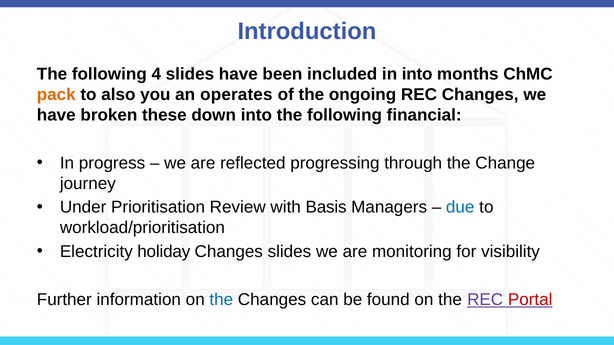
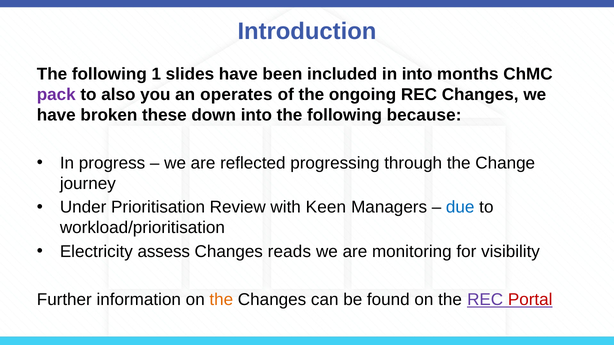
4: 4 -> 1
pack colour: orange -> purple
financial: financial -> because
Basis: Basis -> Keen
holiday: holiday -> assess
Changes slides: slides -> reads
the at (221, 300) colour: blue -> orange
